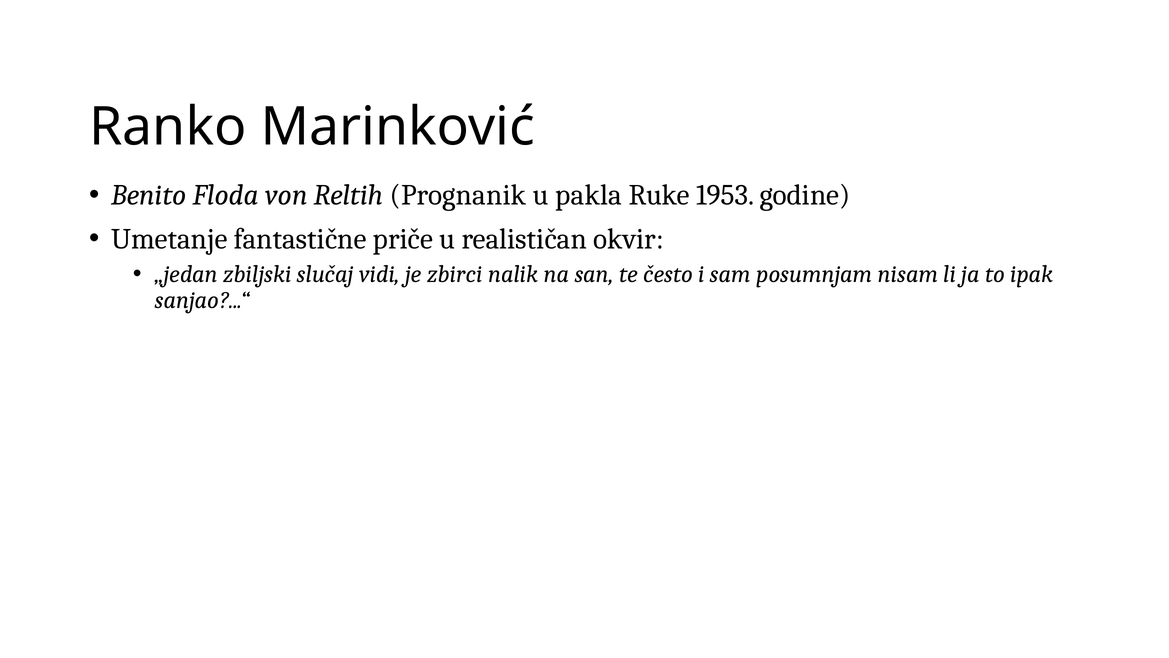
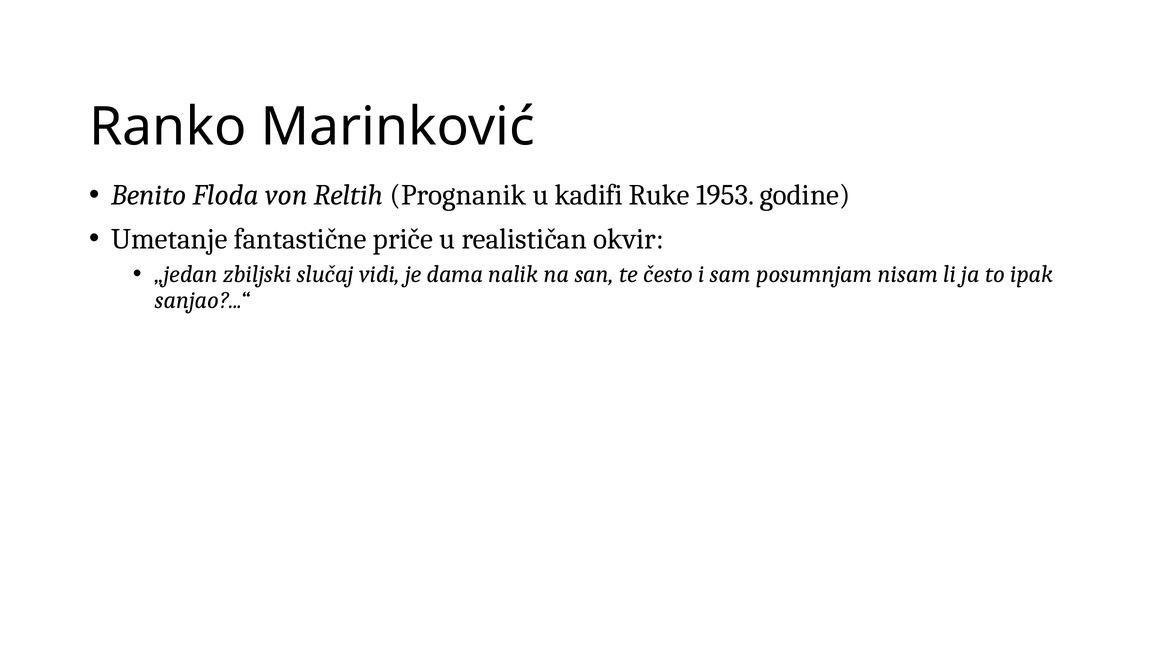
pakla: pakla -> kadifi
zbirci: zbirci -> dama
